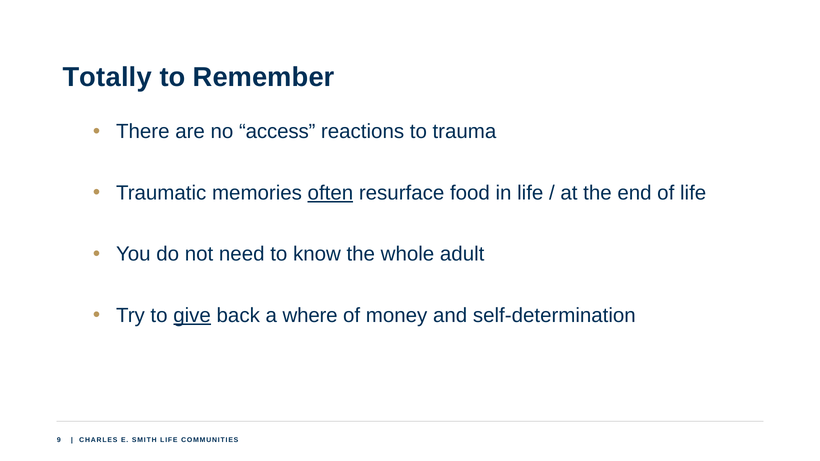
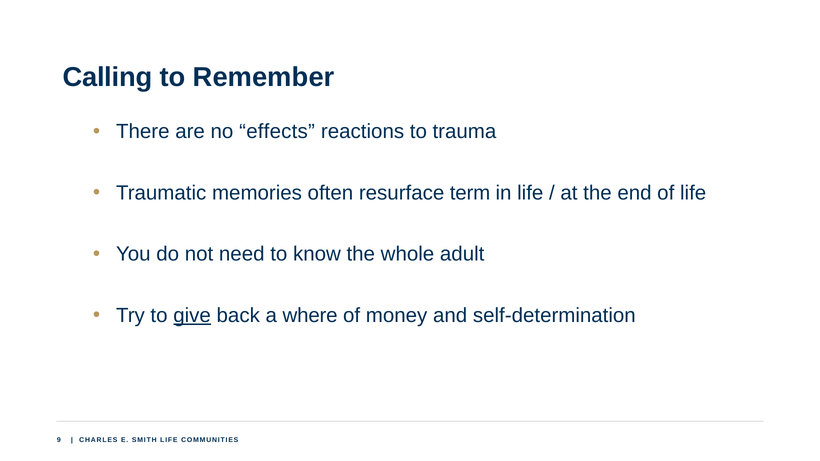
Totally: Totally -> Calling
access: access -> effects
often underline: present -> none
food: food -> term
